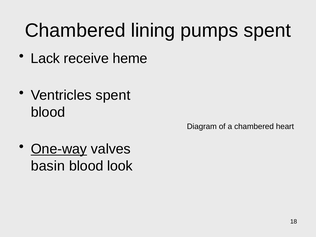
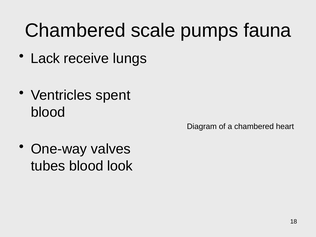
lining: lining -> scale
pumps spent: spent -> fauna
heme: heme -> lungs
One-way underline: present -> none
basin: basin -> tubes
